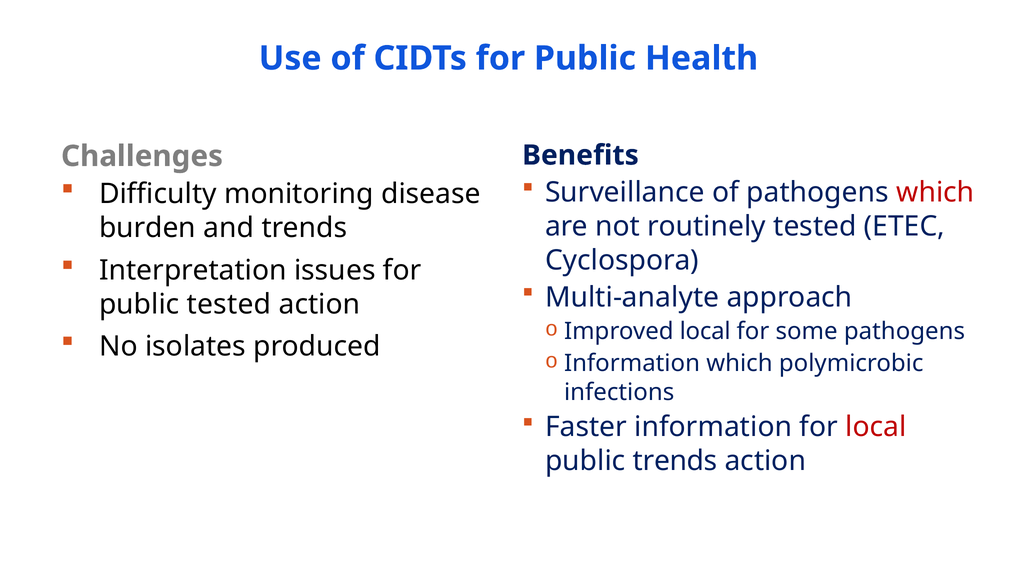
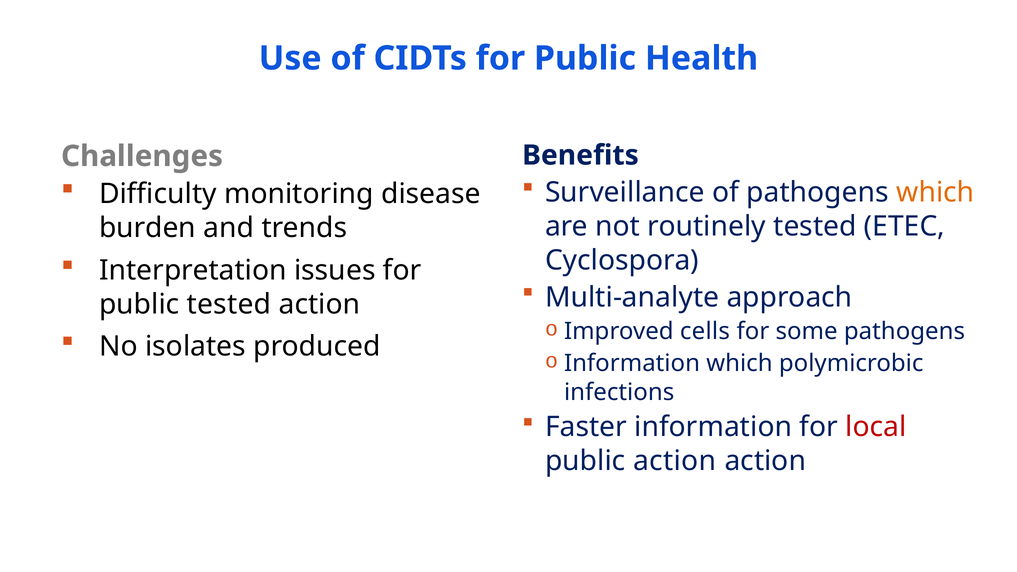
which at (935, 192) colour: red -> orange
Improved local: local -> cells
public trends: trends -> action
